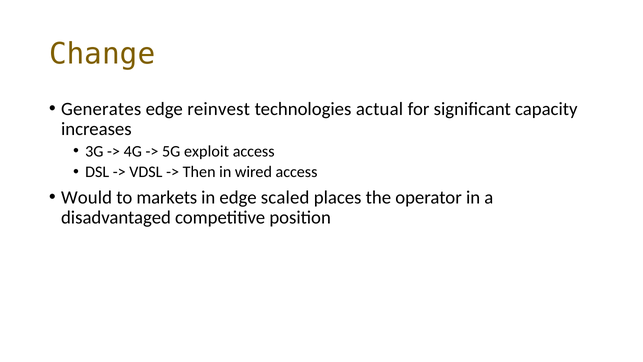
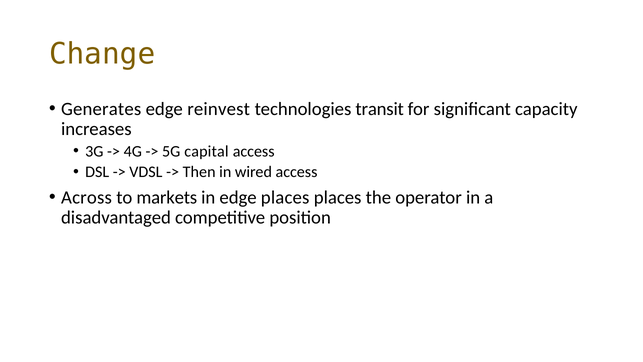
actual: actual -> transit
exploit: exploit -> capital
Would: Would -> Across
edge scaled: scaled -> places
